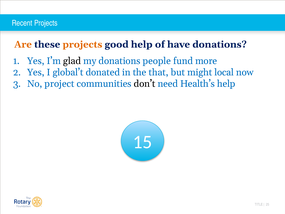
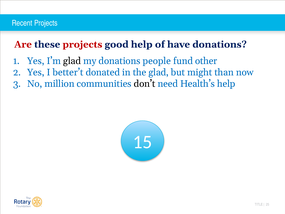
Are colour: orange -> red
projects at (82, 44) colour: orange -> red
more: more -> other
global’t: global’t -> better’t
the that: that -> glad
local: local -> than
project: project -> million
